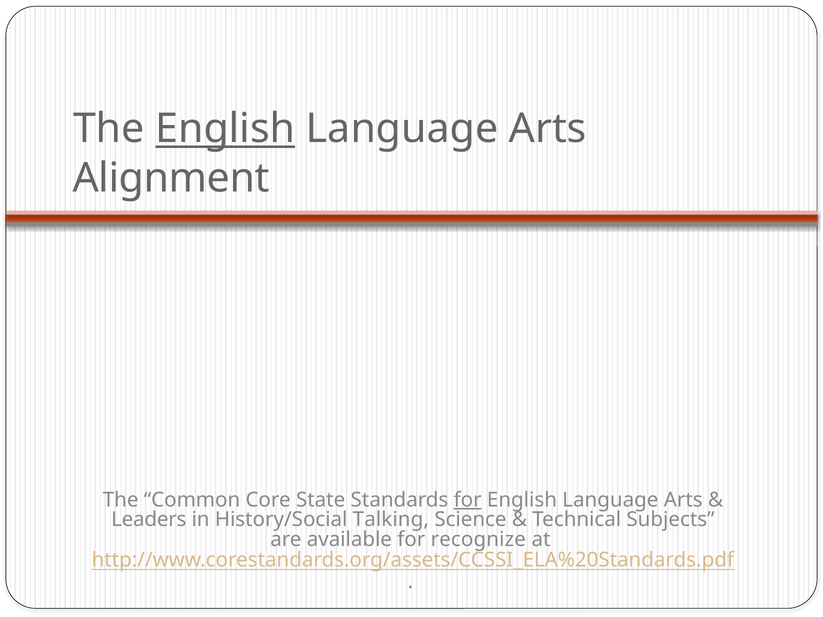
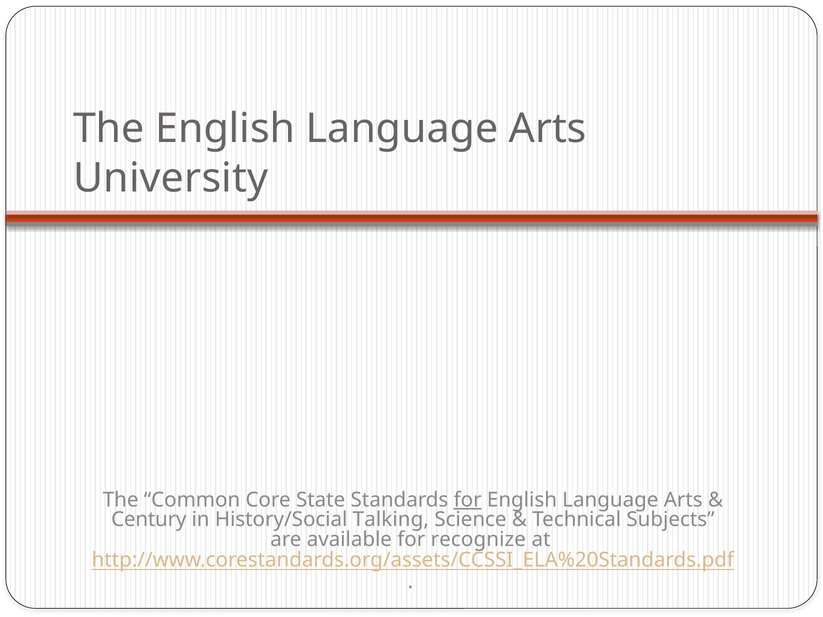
English at (225, 129) underline: present -> none
Alignment: Alignment -> University
Leaders: Leaders -> Century
